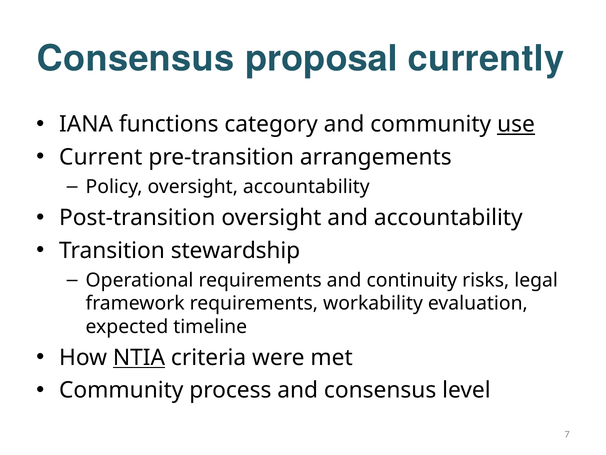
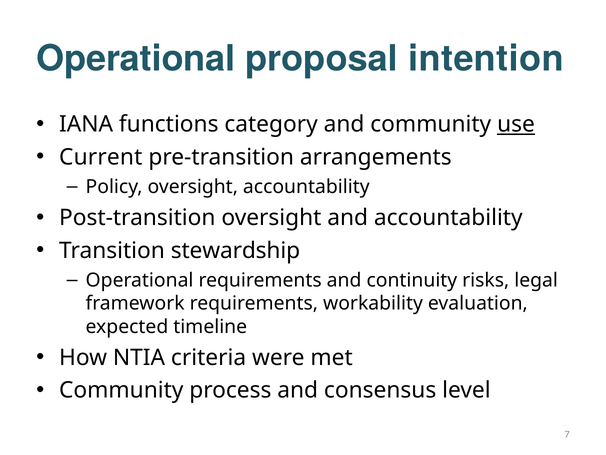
Consensus at (136, 59): Consensus -> Operational
currently: currently -> intention
NTIA underline: present -> none
